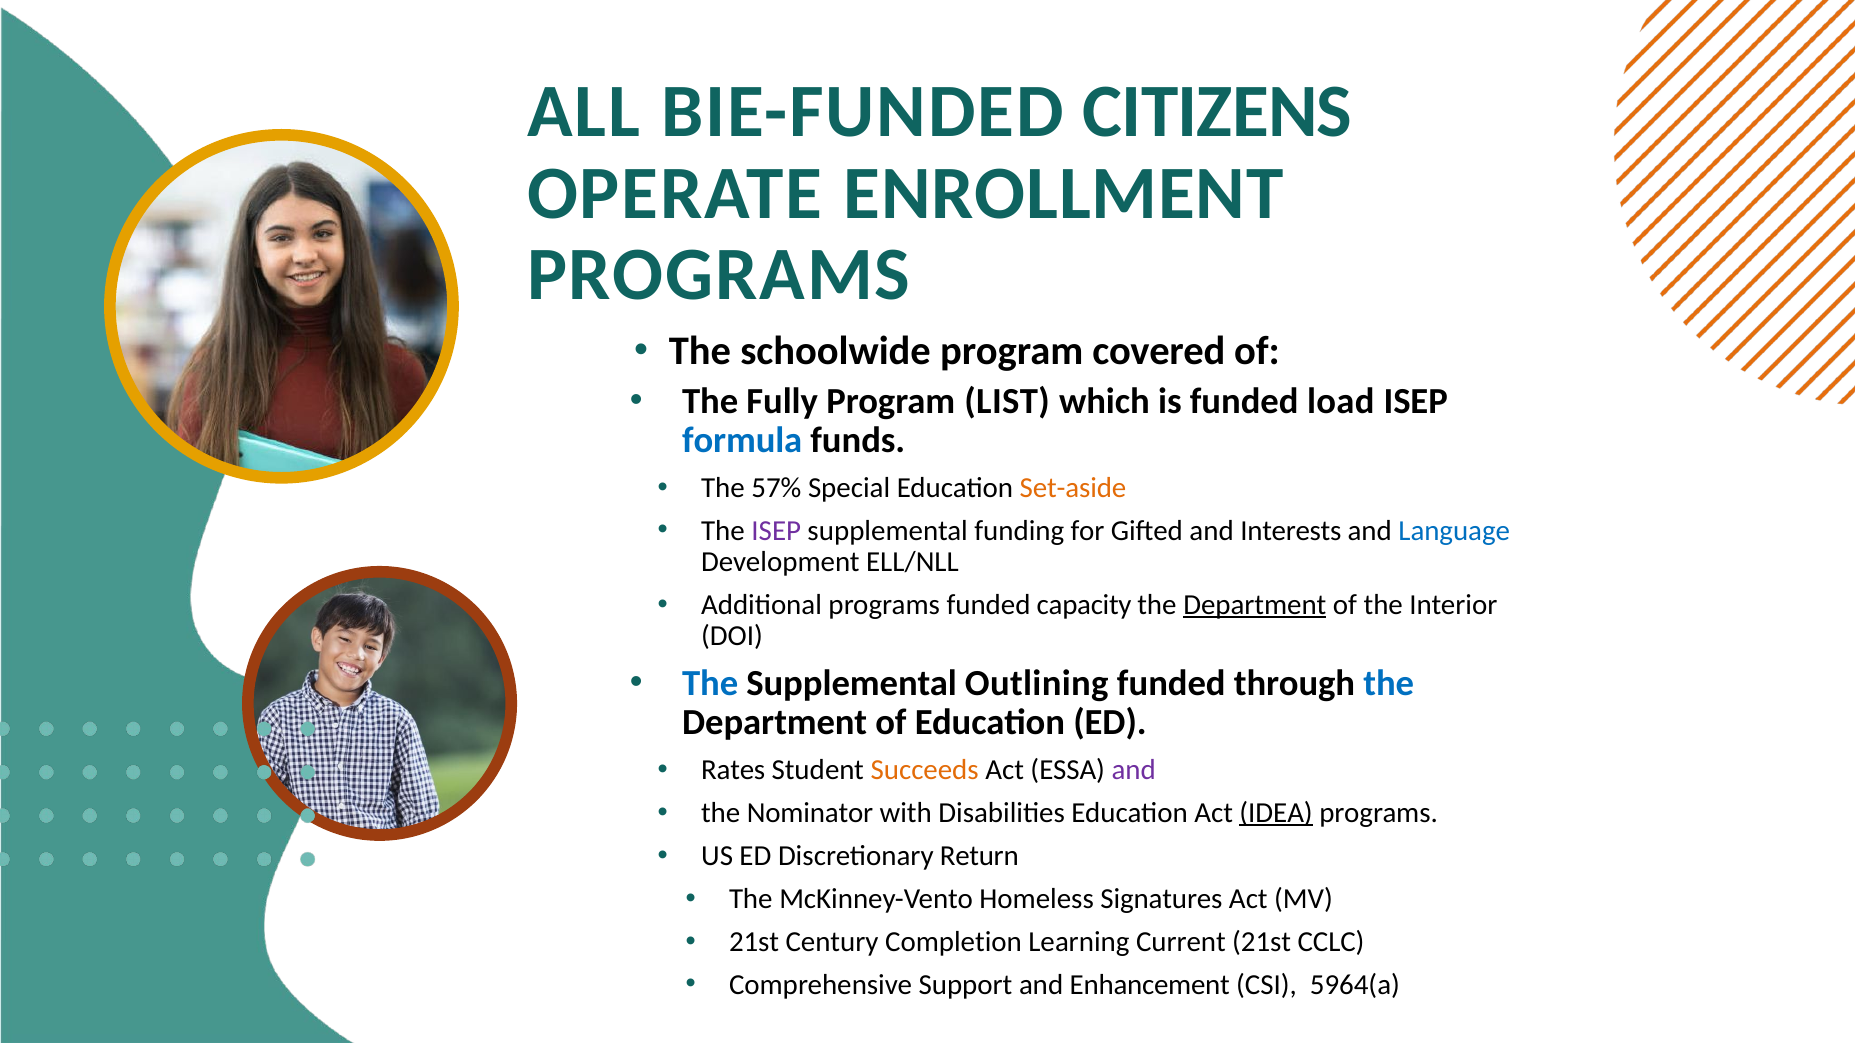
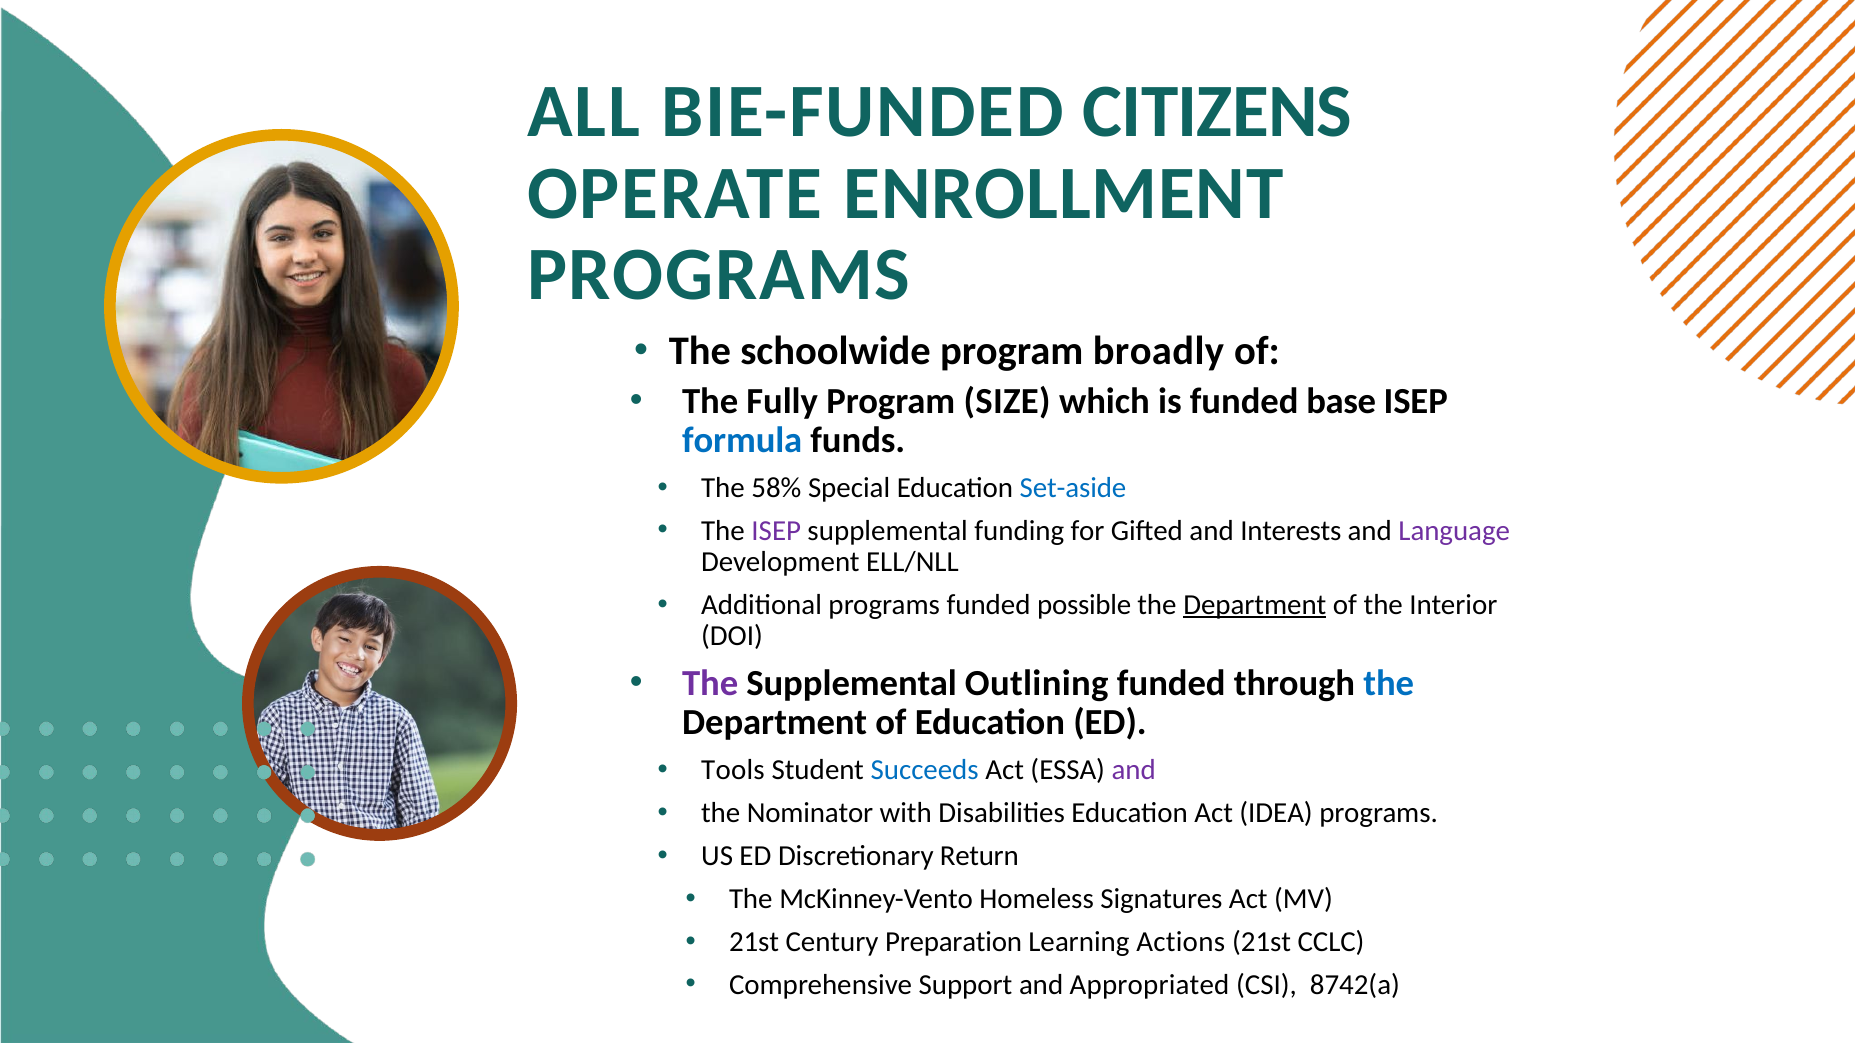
covered: covered -> broadly
LIST: LIST -> SIZE
load: load -> base
57%: 57% -> 58%
Set-aside colour: orange -> blue
Language colour: blue -> purple
capacity: capacity -> possible
The at (710, 684) colour: blue -> purple
Rates: Rates -> Tools
Succeeds colour: orange -> blue
IDEA underline: present -> none
Completion: Completion -> Preparation
Current: Current -> Actions
Enhancement: Enhancement -> Appropriated
5964(a: 5964(a -> 8742(a
